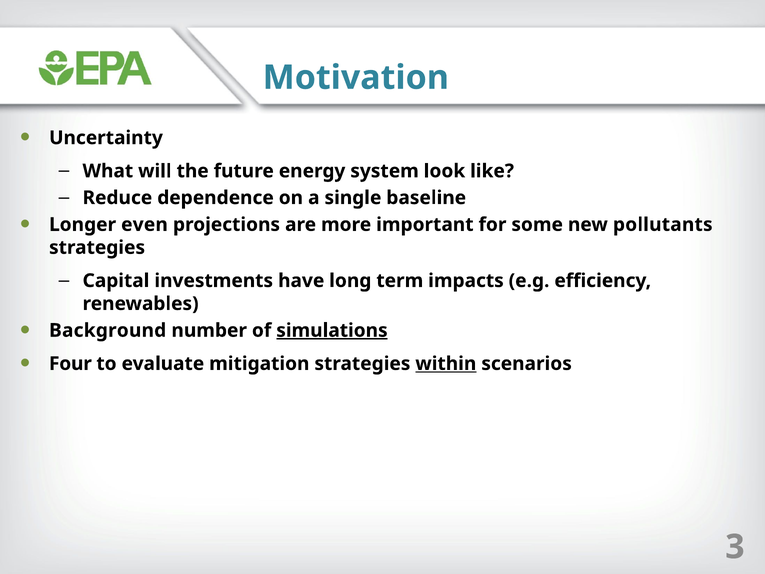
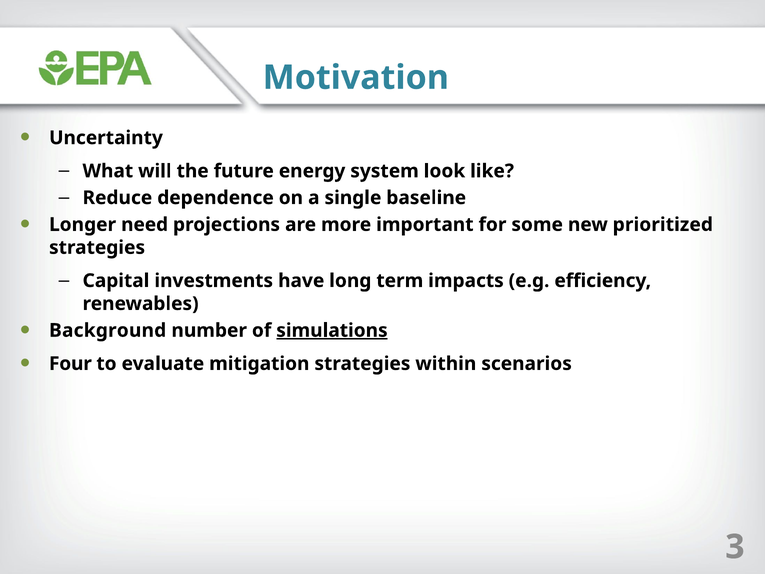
even: even -> need
pollutants: pollutants -> prioritized
within underline: present -> none
